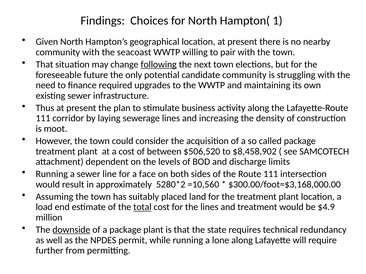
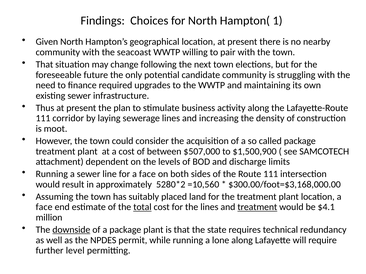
following underline: present -> none
$506,520: $506,520 -> $507,000
$8,458,902: $8,458,902 -> $1,500,900
load at (44, 207): load -> face
treatment at (257, 207) underline: none -> present
$4.9: $4.9 -> $4.1
from: from -> level
